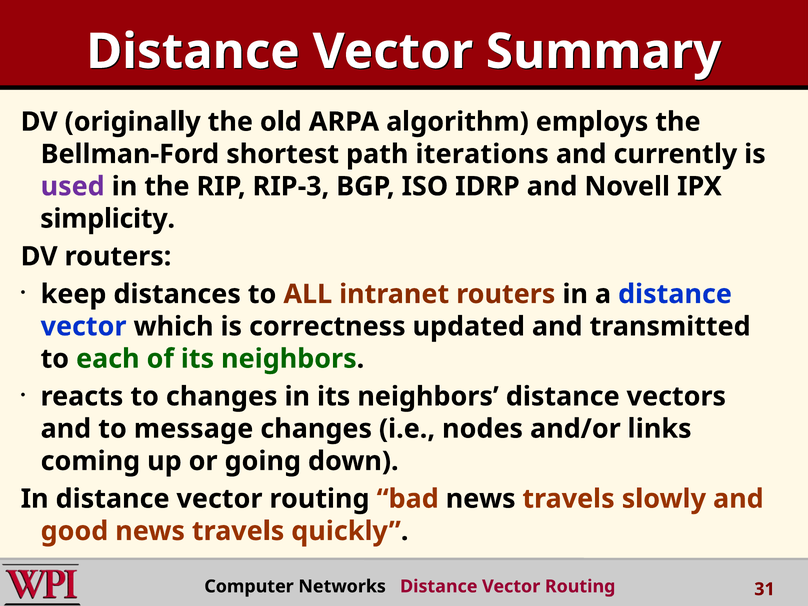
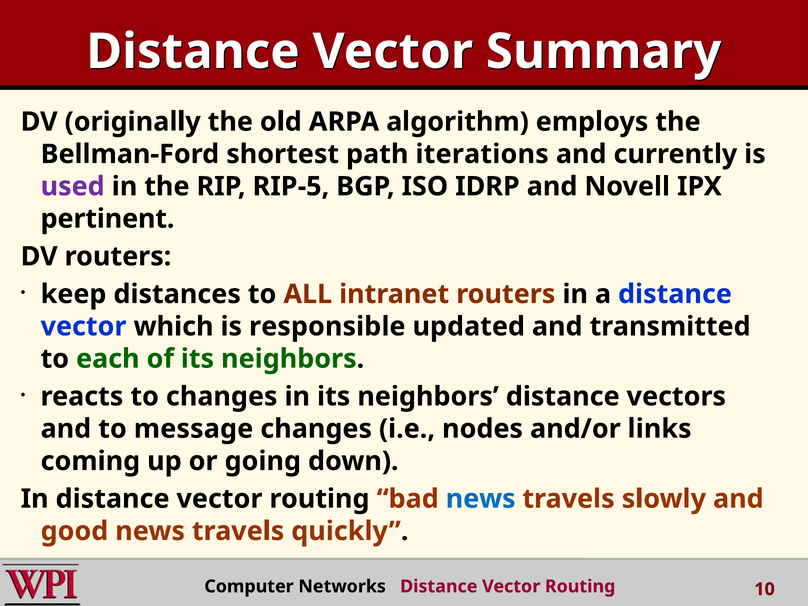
RIP-3: RIP-3 -> RIP-5
simplicity: simplicity -> pertinent
correctness: correctness -> responsible
news at (481, 499) colour: black -> blue
31: 31 -> 10
